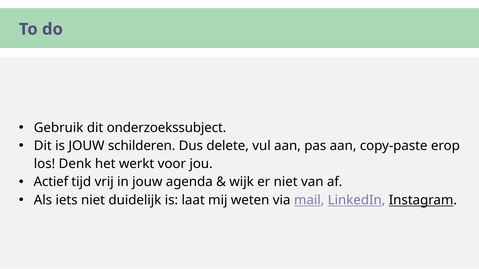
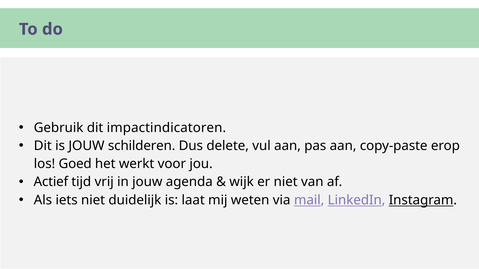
onderzoekssubject: onderzoekssubject -> impactindicatoren
Denk: Denk -> Goed
